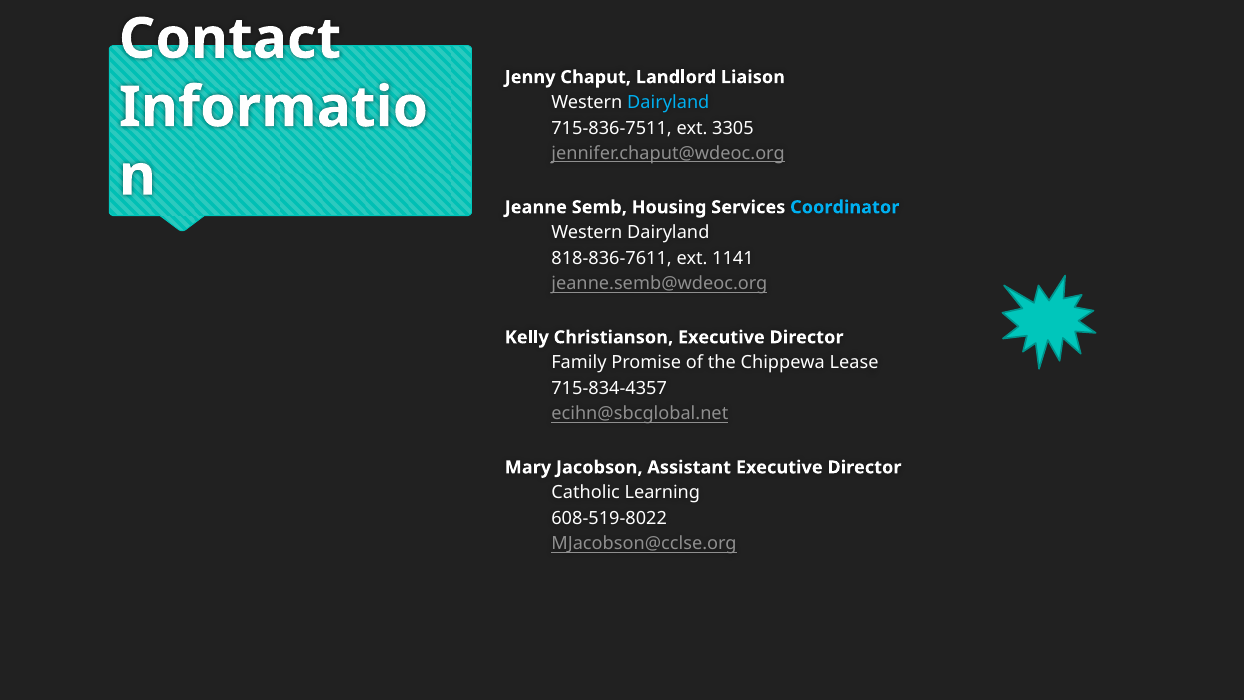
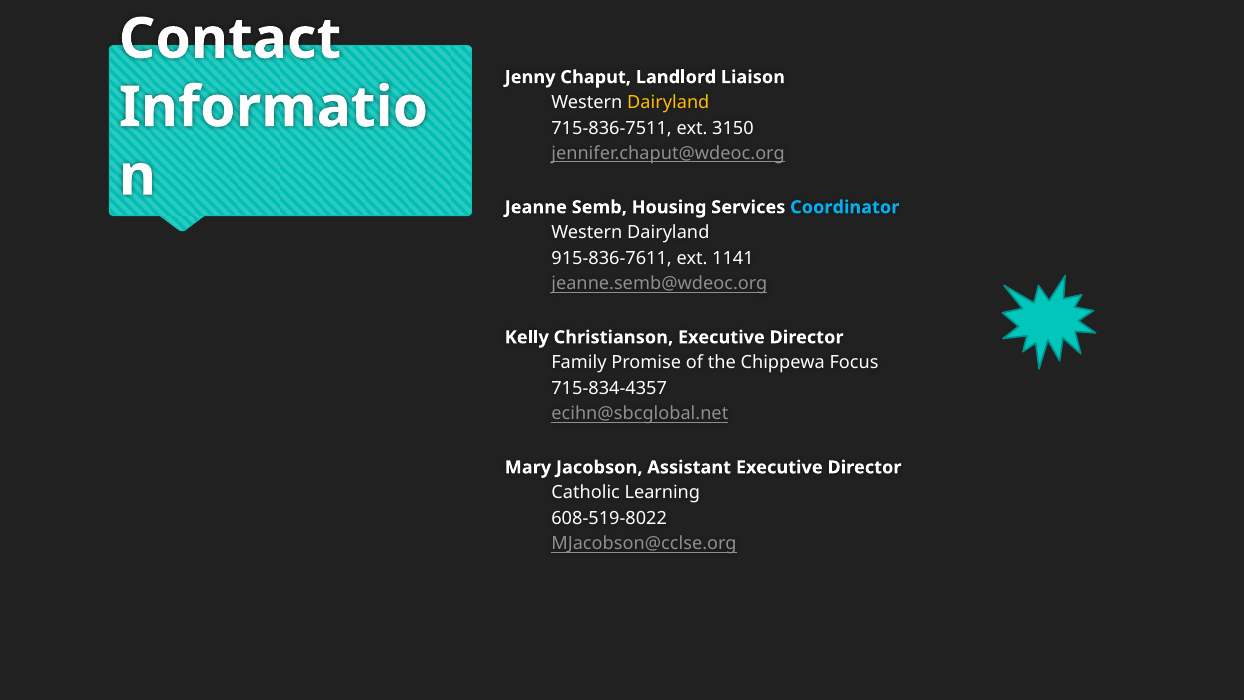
Dairyland at (668, 103) colour: light blue -> yellow
3305: 3305 -> 3150
818-836-7611: 818-836-7611 -> 915-836-7611
Lease: Lease -> Focus
